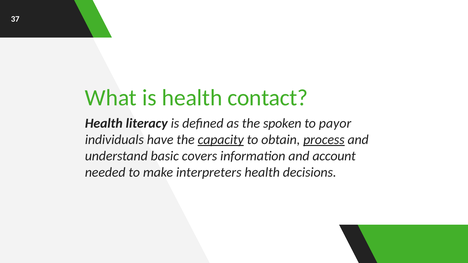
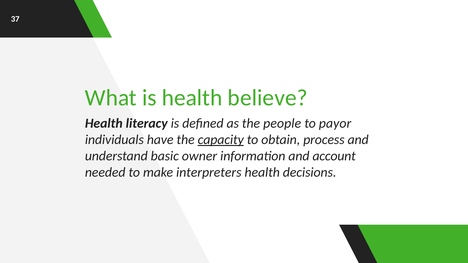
contact: contact -> believe
spoken: spoken -> people
process underline: present -> none
covers: covers -> owner
